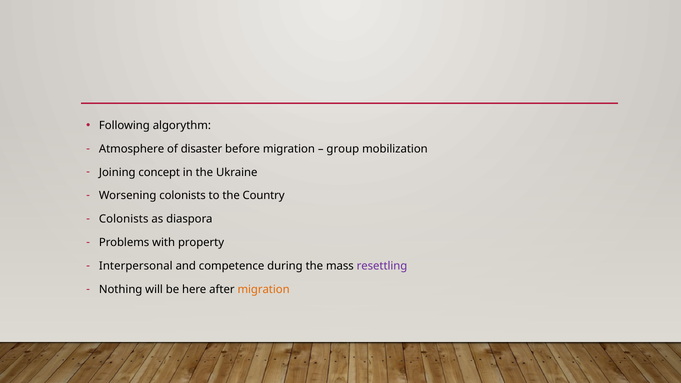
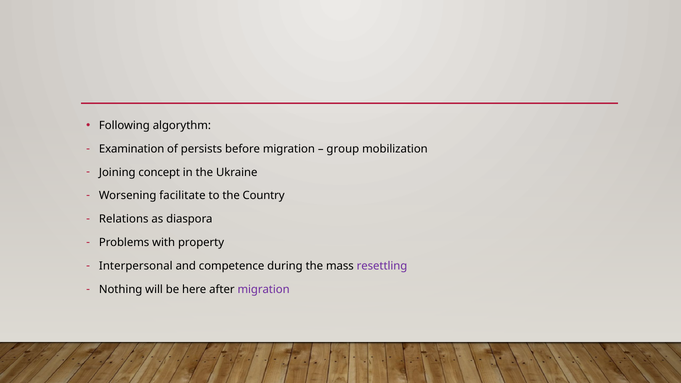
Atmosphere: Atmosphere -> Examination
disaster: disaster -> persists
Worsening colonists: colonists -> facilitate
Colonists at (124, 219): Colonists -> Relations
migration at (264, 289) colour: orange -> purple
